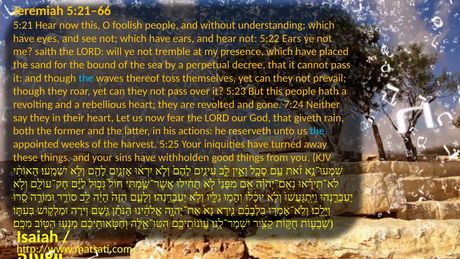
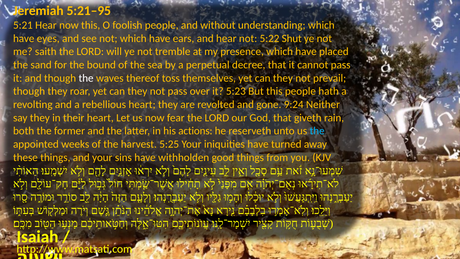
5:21–66: 5:21–66 -> 5:21–95
5:22 Ears: Ears -> Shut
the at (86, 78) colour: light blue -> white
7:24: 7:24 -> 9:24
